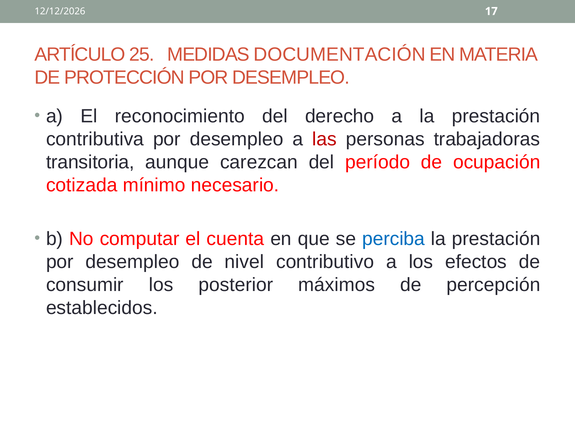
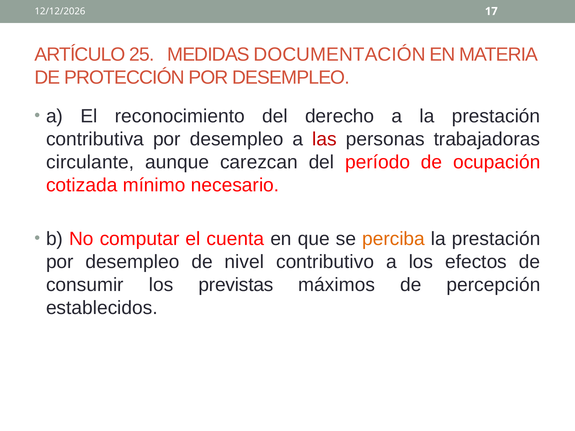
transitoria: transitoria -> circulante
perciba colour: blue -> orange
posterior: posterior -> previstas
